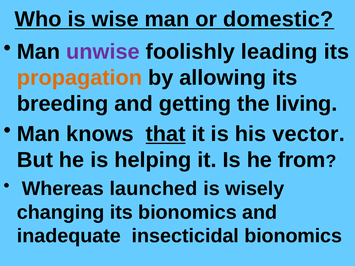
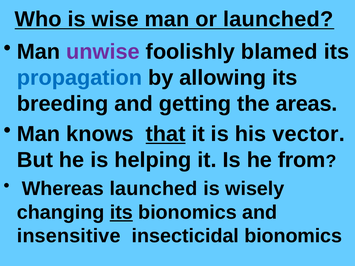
or domestic: domestic -> launched
leading: leading -> blamed
propagation colour: orange -> blue
living: living -> areas
its at (121, 213) underline: none -> present
inadequate: inadequate -> insensitive
